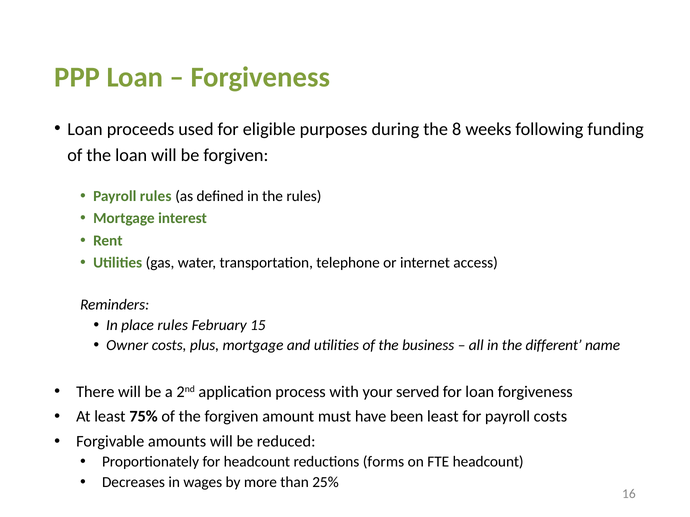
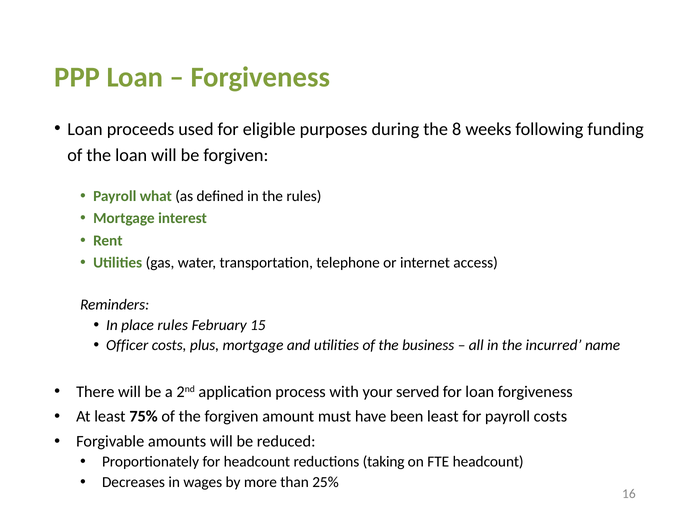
Payroll rules: rules -> what
Owner: Owner -> Officer
different: different -> incurred
forms: forms -> taking
